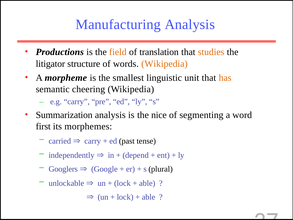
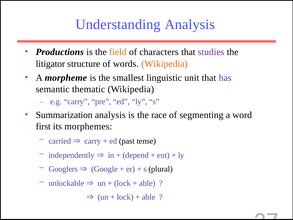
Manufacturing: Manufacturing -> Understanding
translation: translation -> characters
studies colour: orange -> purple
has colour: orange -> purple
cheering: cheering -> thematic
nice: nice -> race
